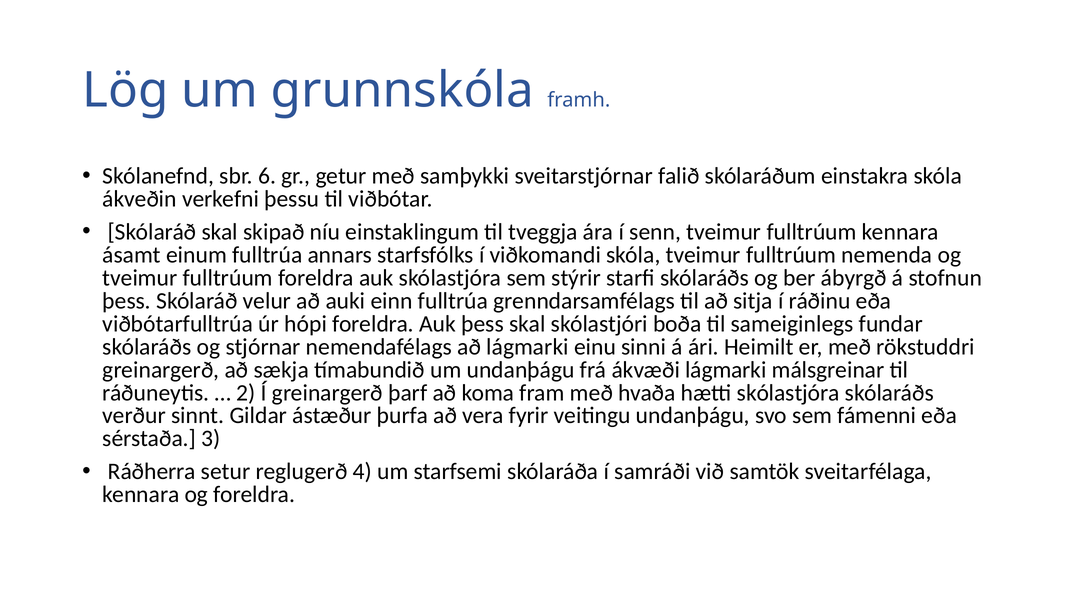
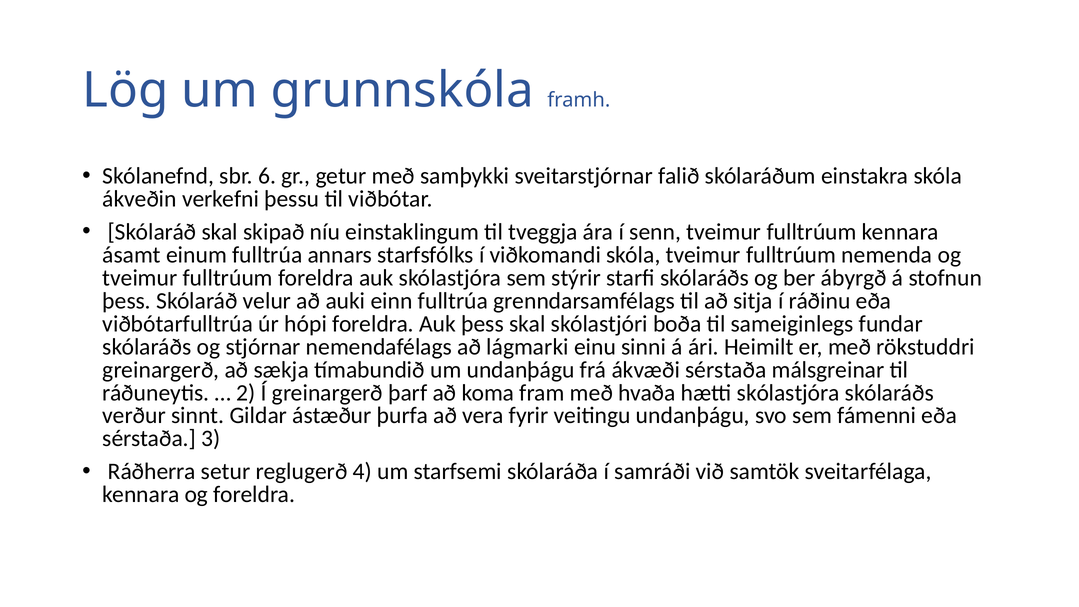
ákvæði lágmarki: lágmarki -> sérstaða
